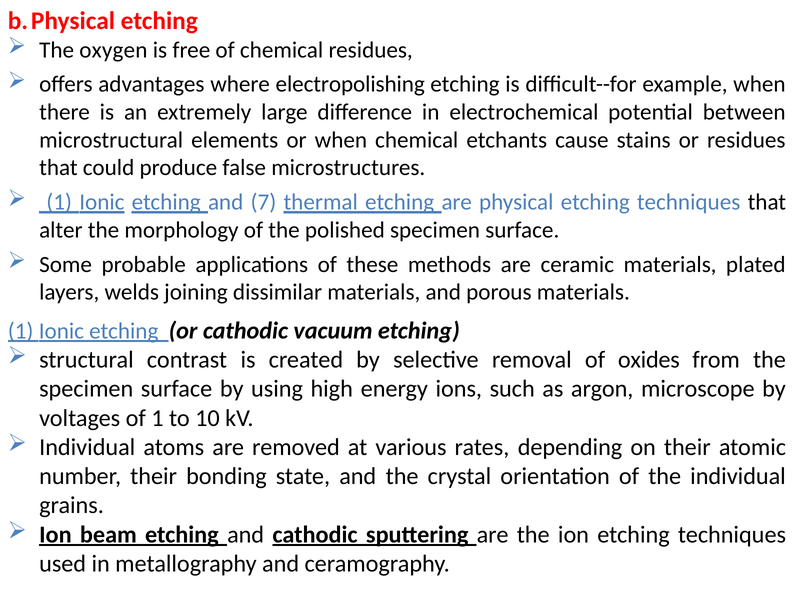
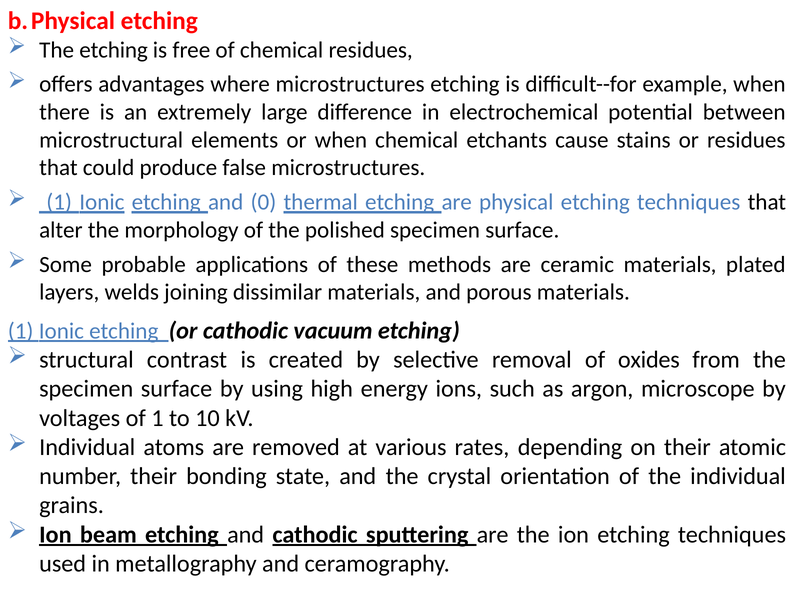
The oxygen: oxygen -> etching
where electropolishing: electropolishing -> microstructures
7: 7 -> 0
